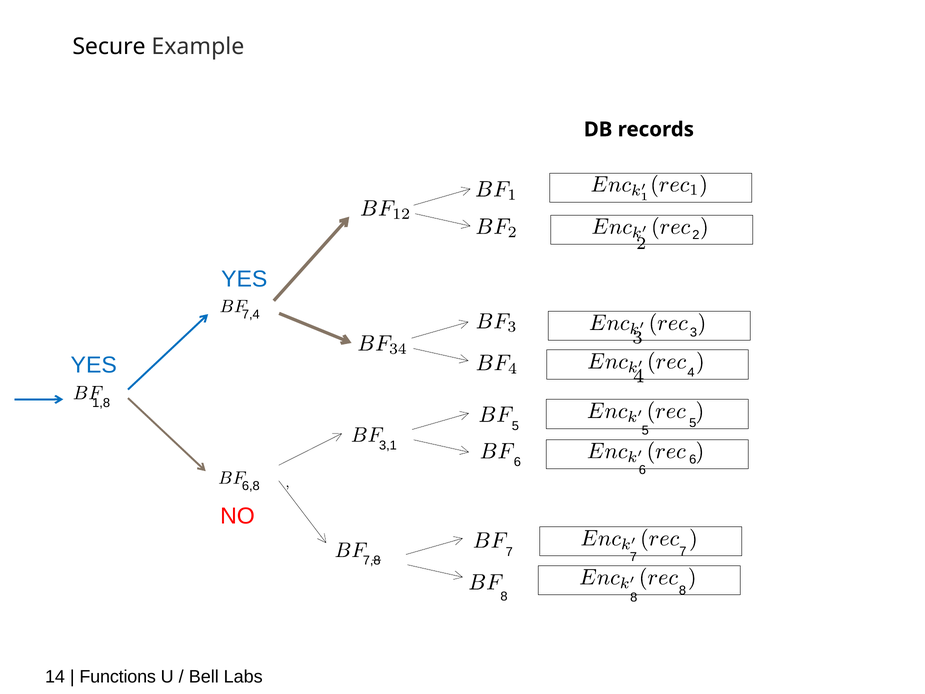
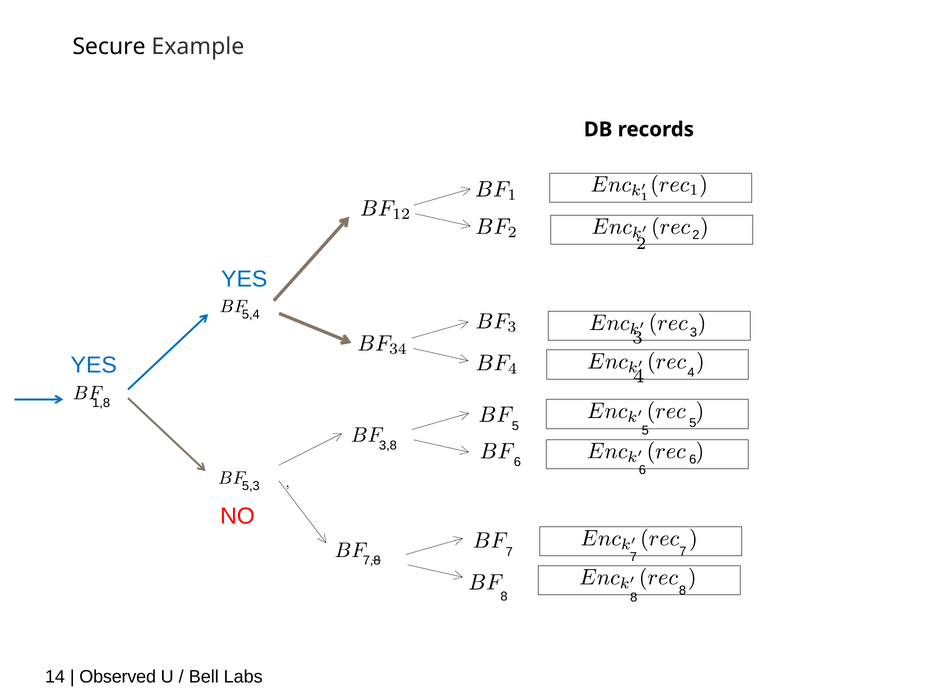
7,4: 7,4 -> 5,4
3,1: 3,1 -> 3,8
6,8: 6,8 -> 5,3
Functions: Functions -> Observed
